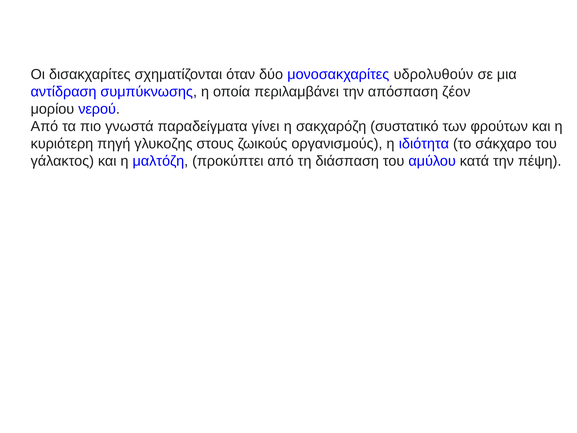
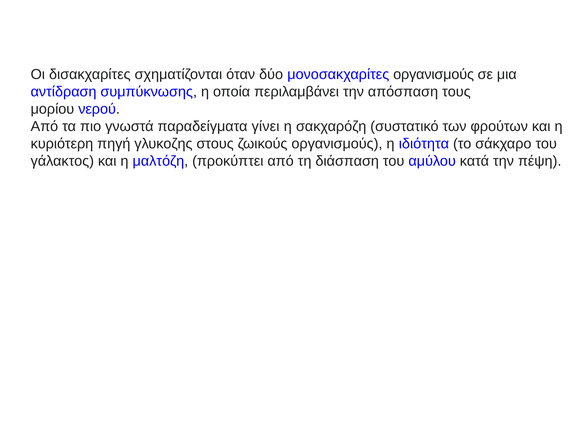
μονοσακχαρίτες υδρολυθούν: υδρολυθούν -> οργανισμούς
ζέον: ζέον -> τους
